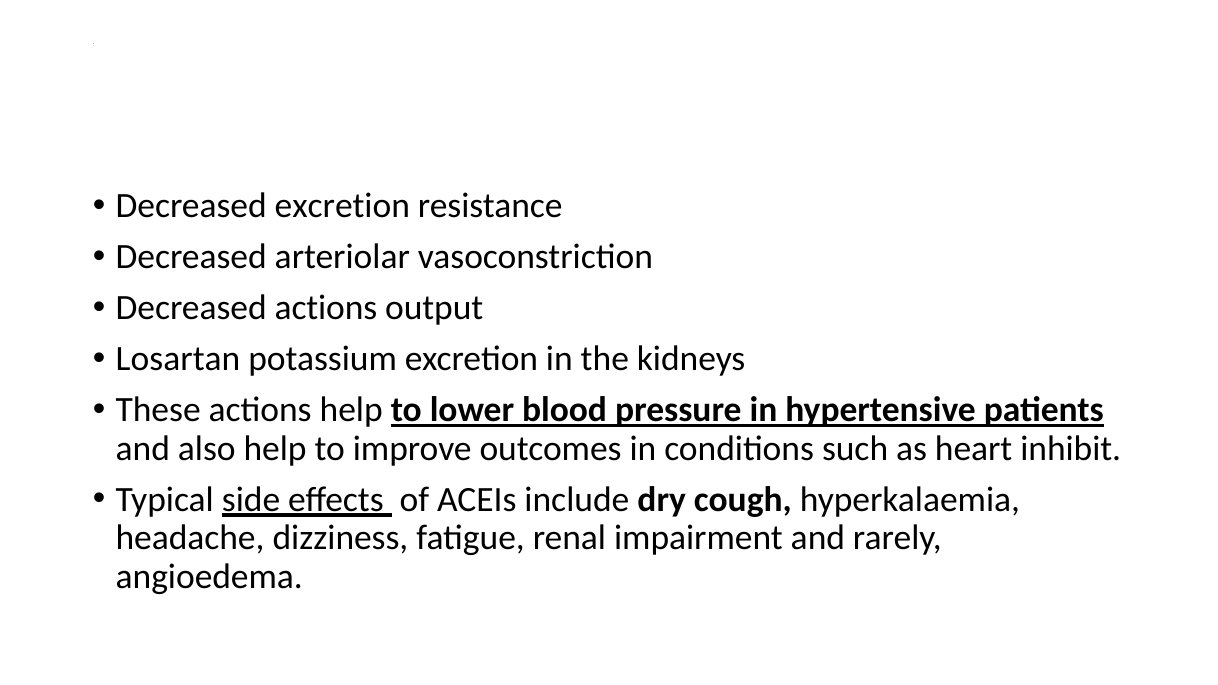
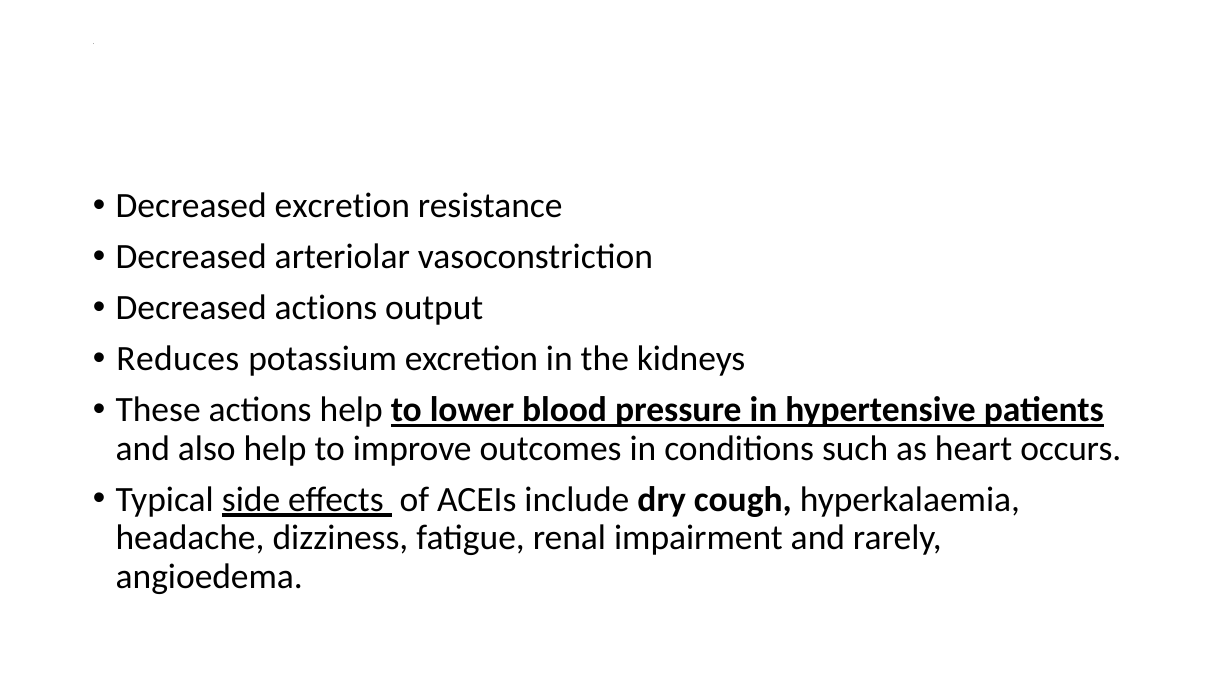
Losartan: Losartan -> Reduces
inhibit: inhibit -> occurs
